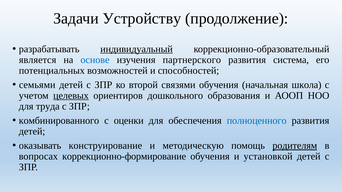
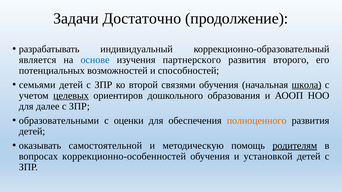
Устройству: Устройству -> Достаточно
индивидуальный underline: present -> none
система: система -> второго
школа underline: none -> present
труда: труда -> далее
комбинированного: комбинированного -> образовательными
полноценного colour: blue -> orange
конструирование: конструирование -> самостоятельной
коррекционно-формирование: коррекционно-формирование -> коррекционно-особенностей
